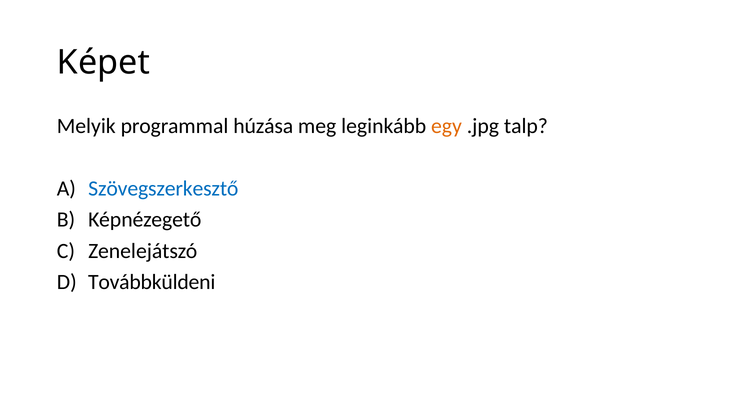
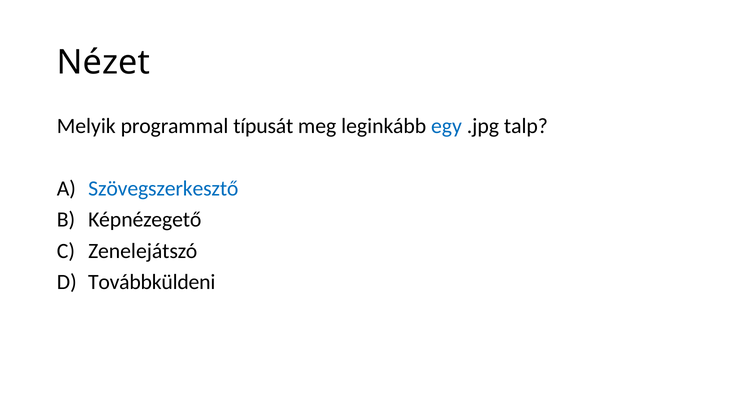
Képet: Képet -> Nézet
húzása: húzása -> típusát
egy colour: orange -> blue
